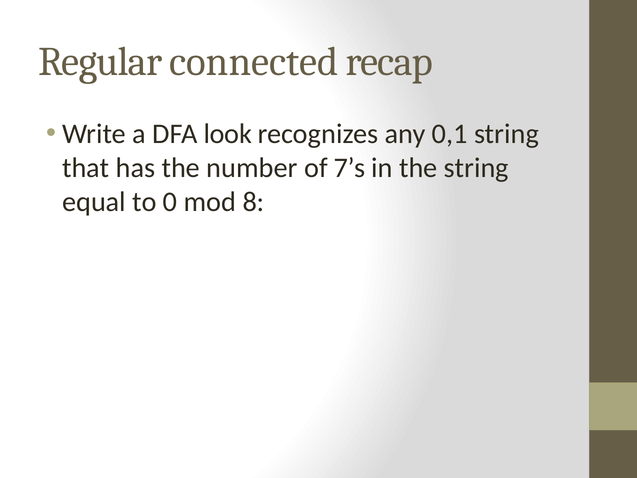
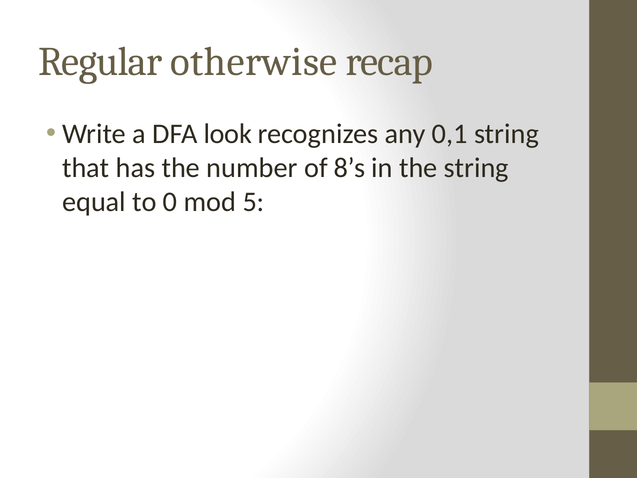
connected: connected -> otherwise
7’s: 7’s -> 8’s
8: 8 -> 5
